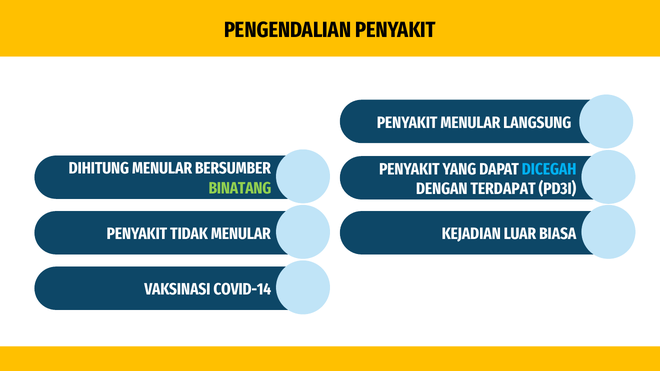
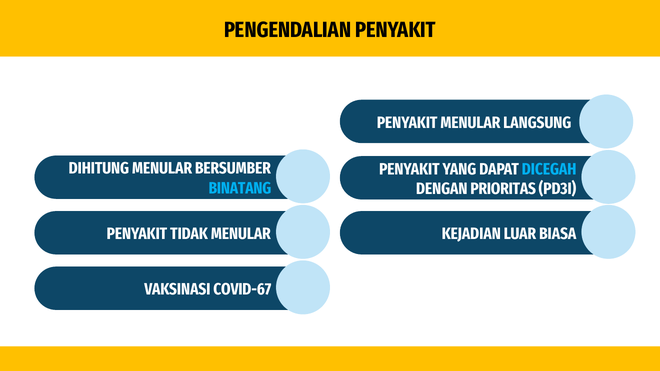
BINATANG colour: light green -> light blue
TERDAPAT: TERDAPAT -> PRIORITAS
COVID-14: COVID-14 -> COVID-67
